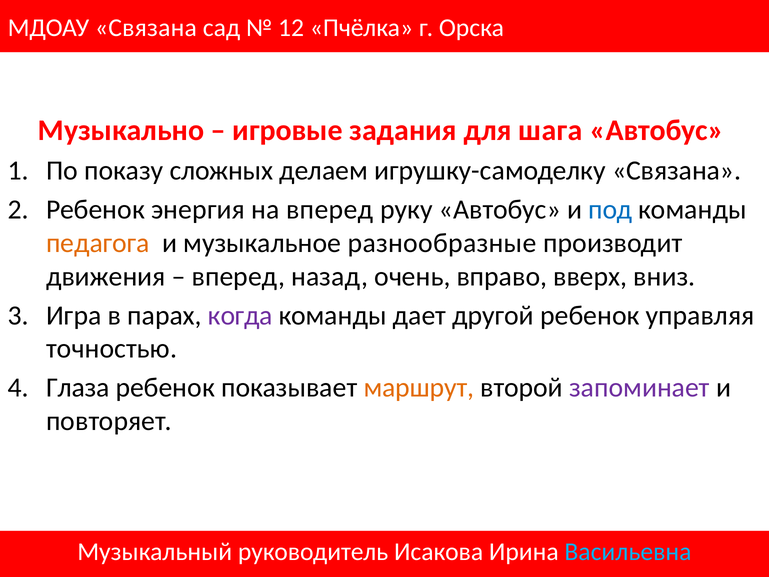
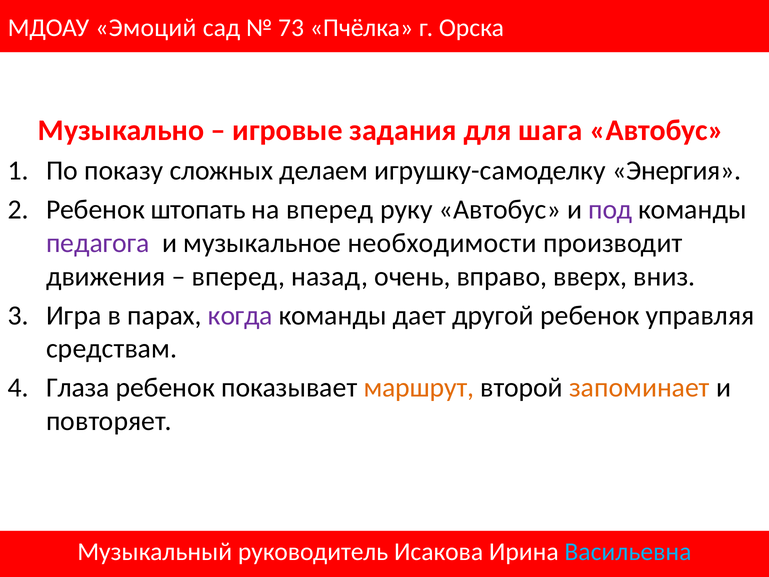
МДОАУ Связана: Связана -> Эмоций
12: 12 -> 73
игрушку-самоделку Связана: Связана -> Энергия
энергия: энергия -> штопать
под colour: blue -> purple
педагога colour: orange -> purple
разнообразные: разнообразные -> необходимости
точностью: точностью -> средствам
запоминает colour: purple -> orange
